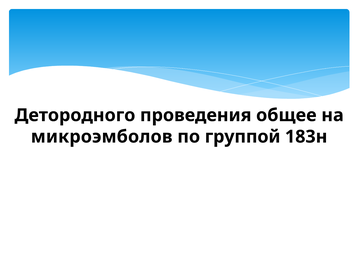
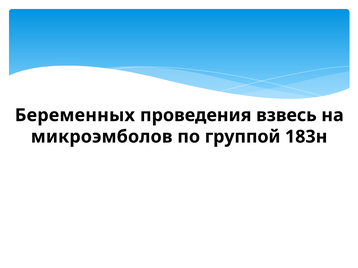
Детородного: Детородного -> Беременных
общее: общее -> взвесь
